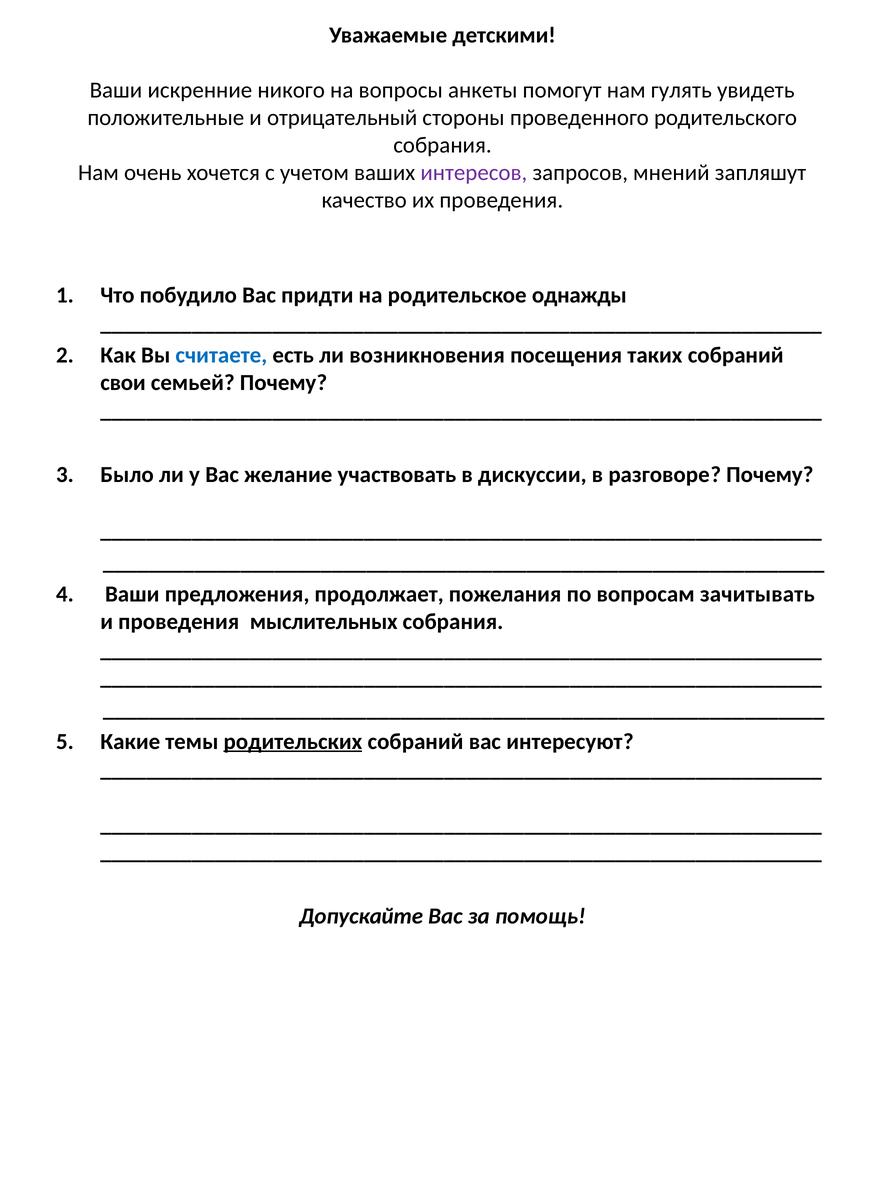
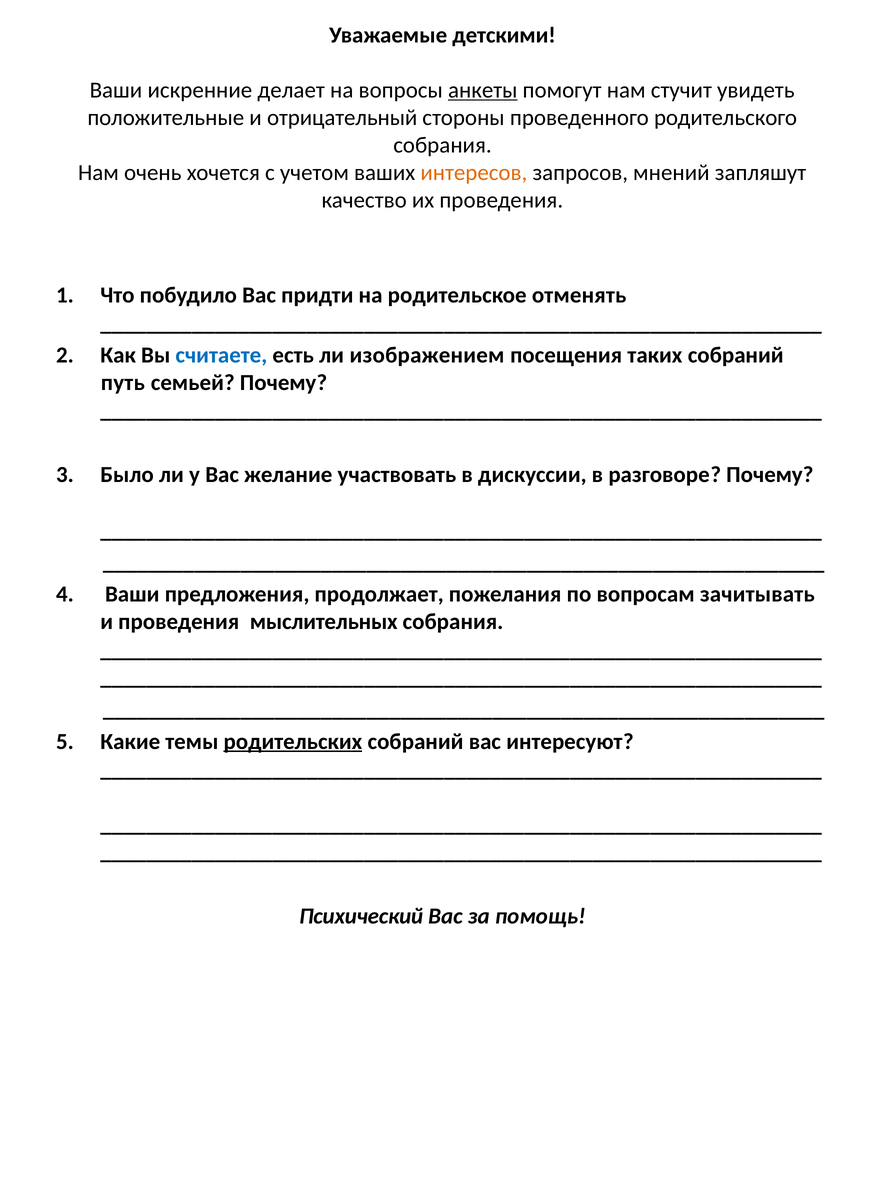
никого: никого -> делает
анкеты underline: none -> present
гулять: гулять -> стучит
интересов colour: purple -> orange
однажды: однажды -> отменять
возникновения: возникновения -> изображением
свои: свои -> путь
Допускайте: Допускайте -> Психический
